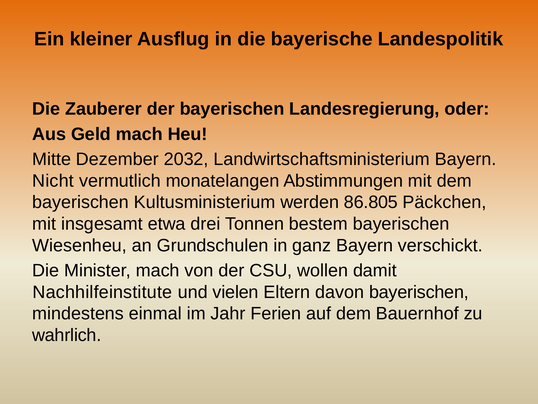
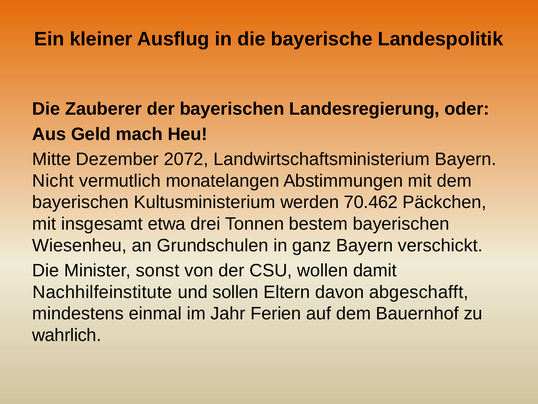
2032: 2032 -> 2072
86.805: 86.805 -> 70.462
Minister mach: mach -> sonst
vielen: vielen -> sollen
davon bayerischen: bayerischen -> abgeschafft
